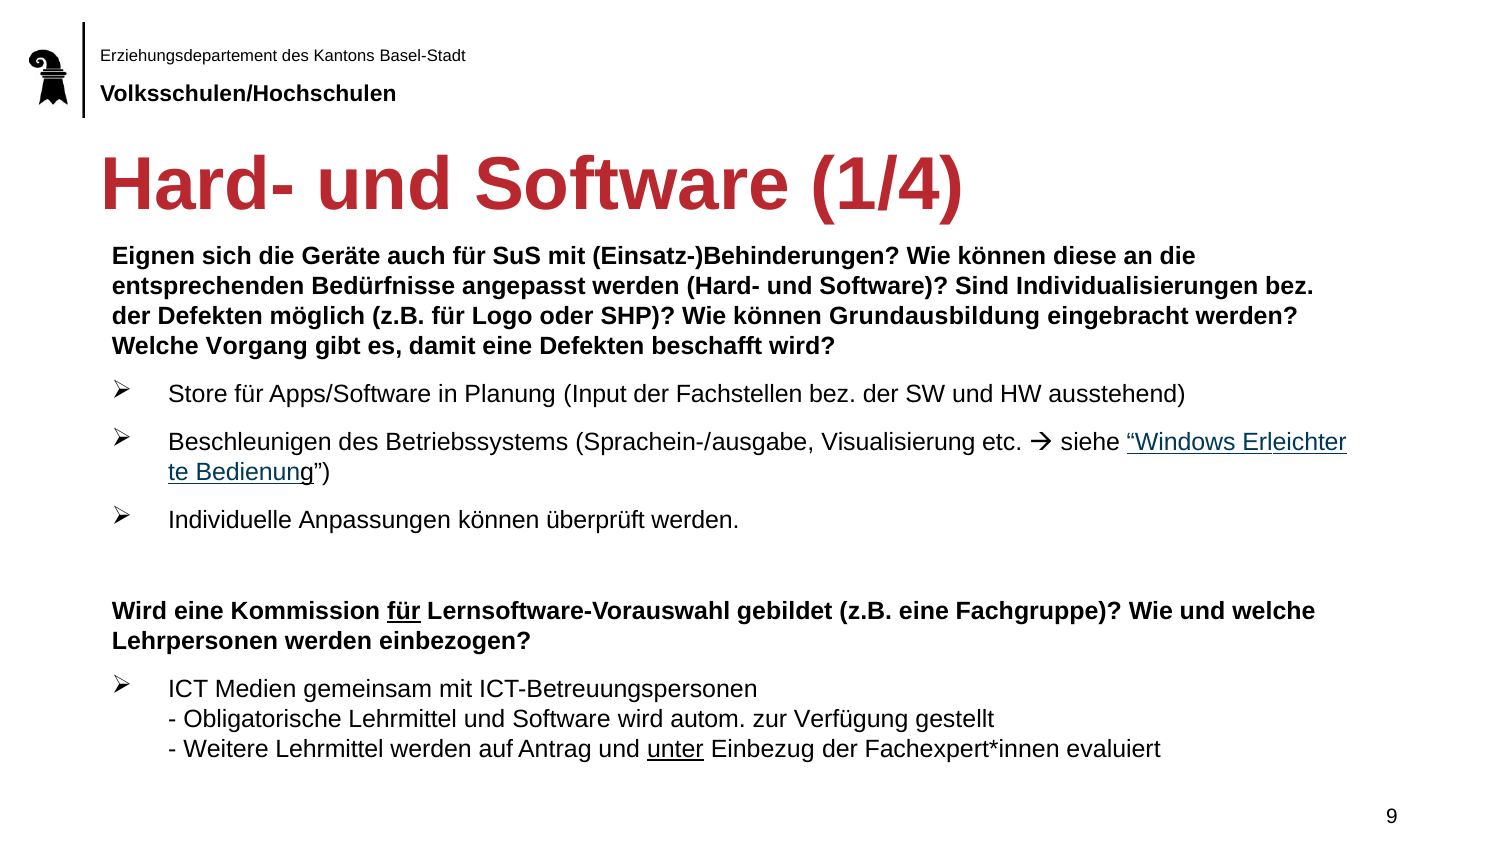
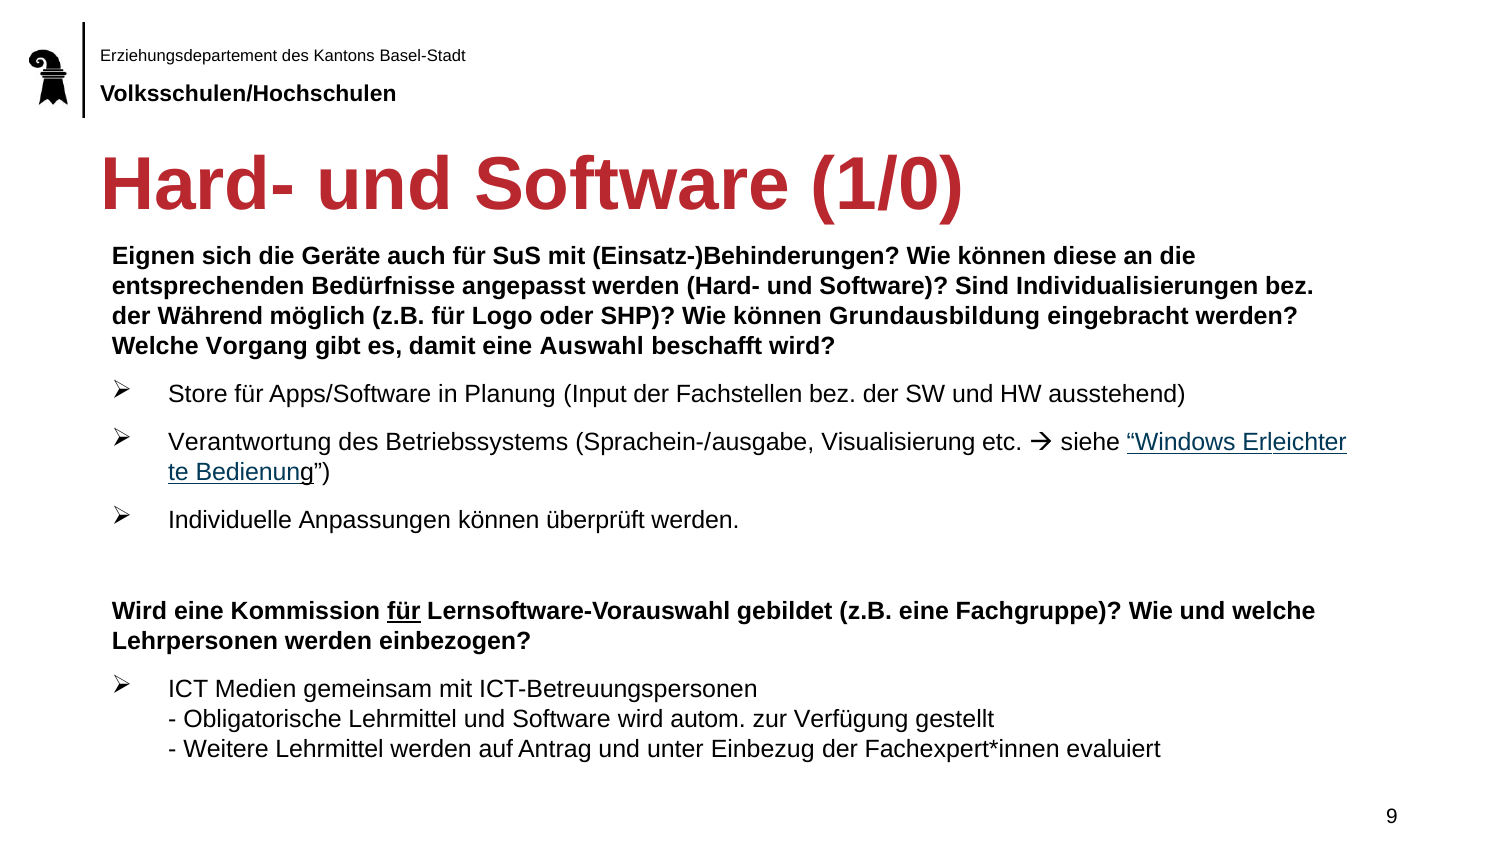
1/4: 1/4 -> 1/0
der Defekten: Defekten -> Während
eine Defekten: Defekten -> Auswahl
Beschleunigen: Beschleunigen -> Verantwortung
unter underline: present -> none
